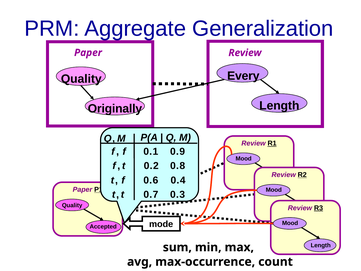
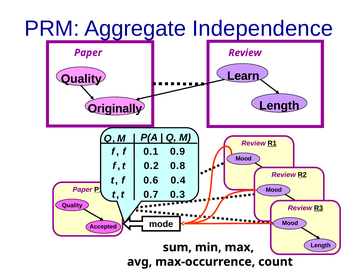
Generalization: Generalization -> Independence
Every: Every -> Learn
